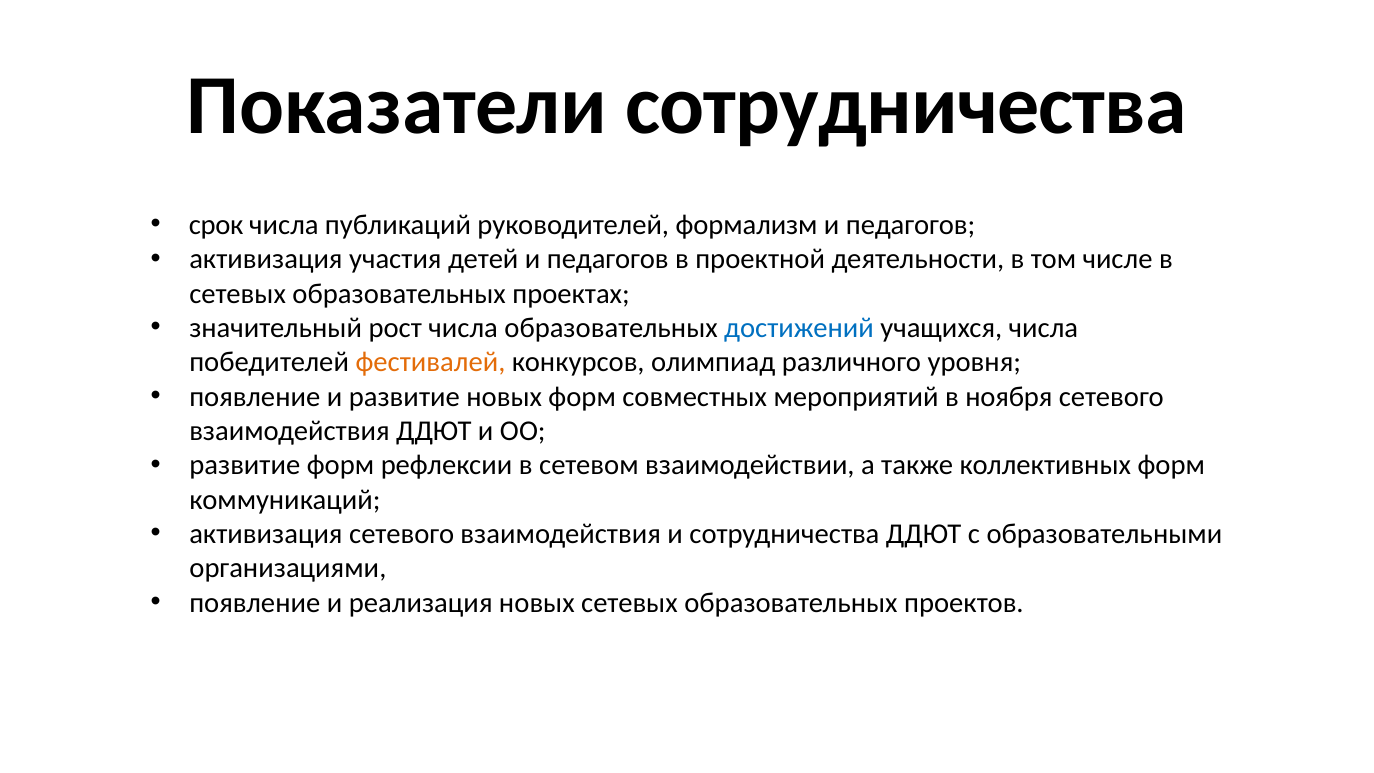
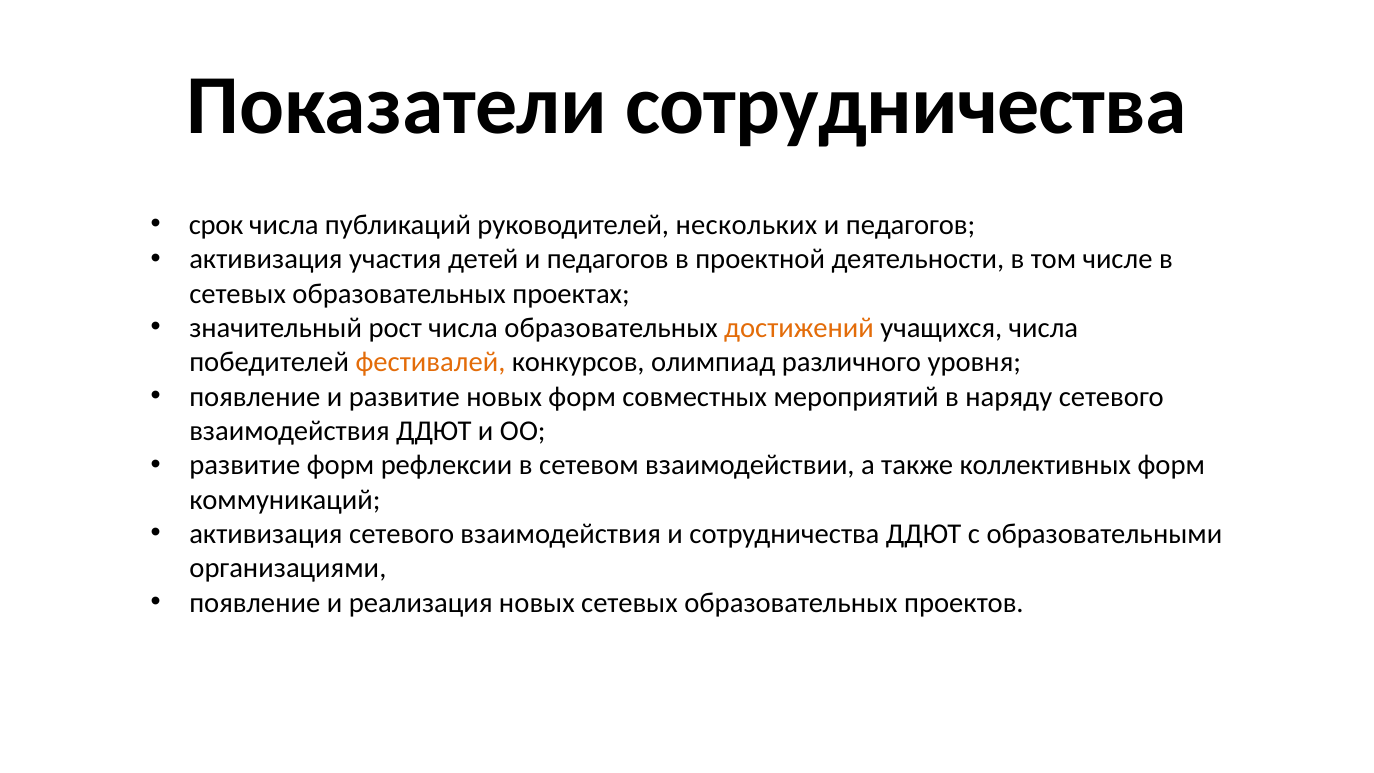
формализм: формализм -> нескольких
достижений colour: blue -> orange
ноября: ноября -> наряду
